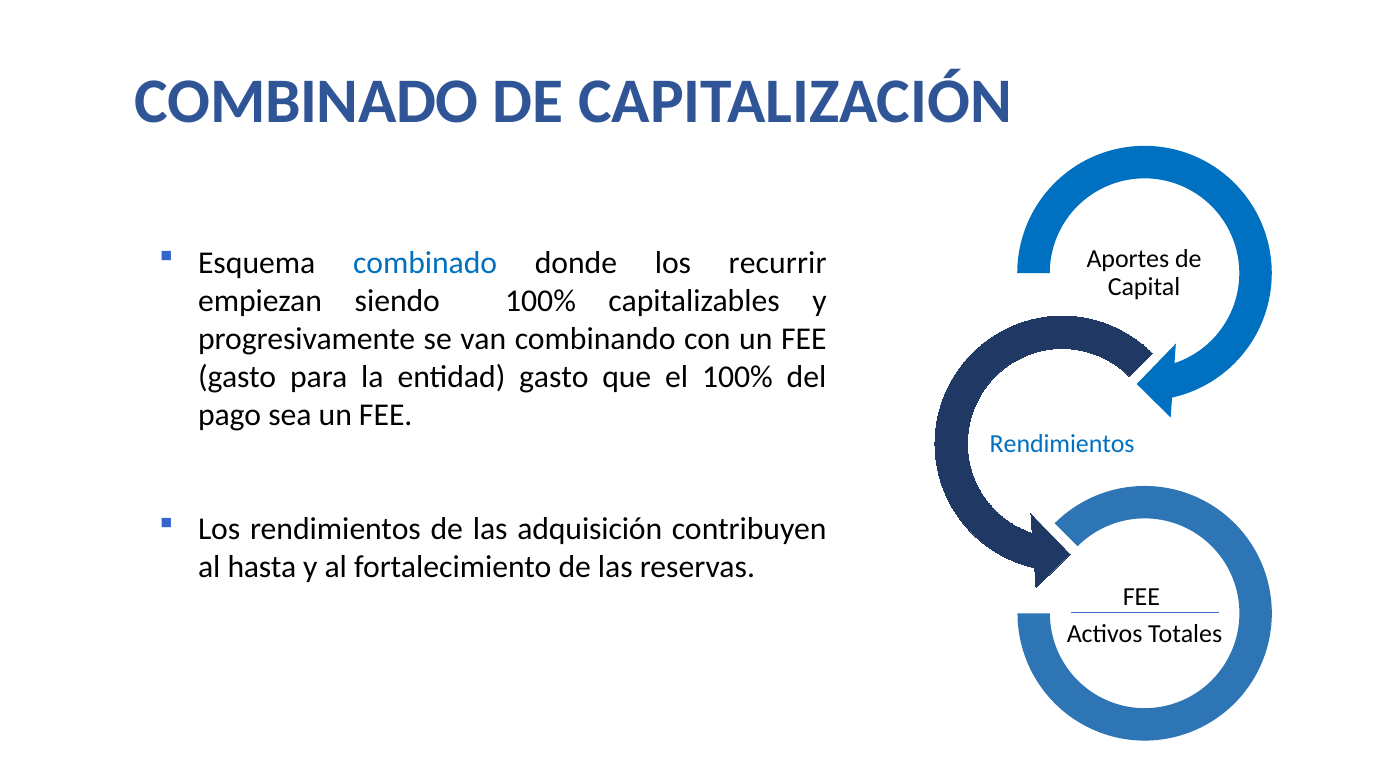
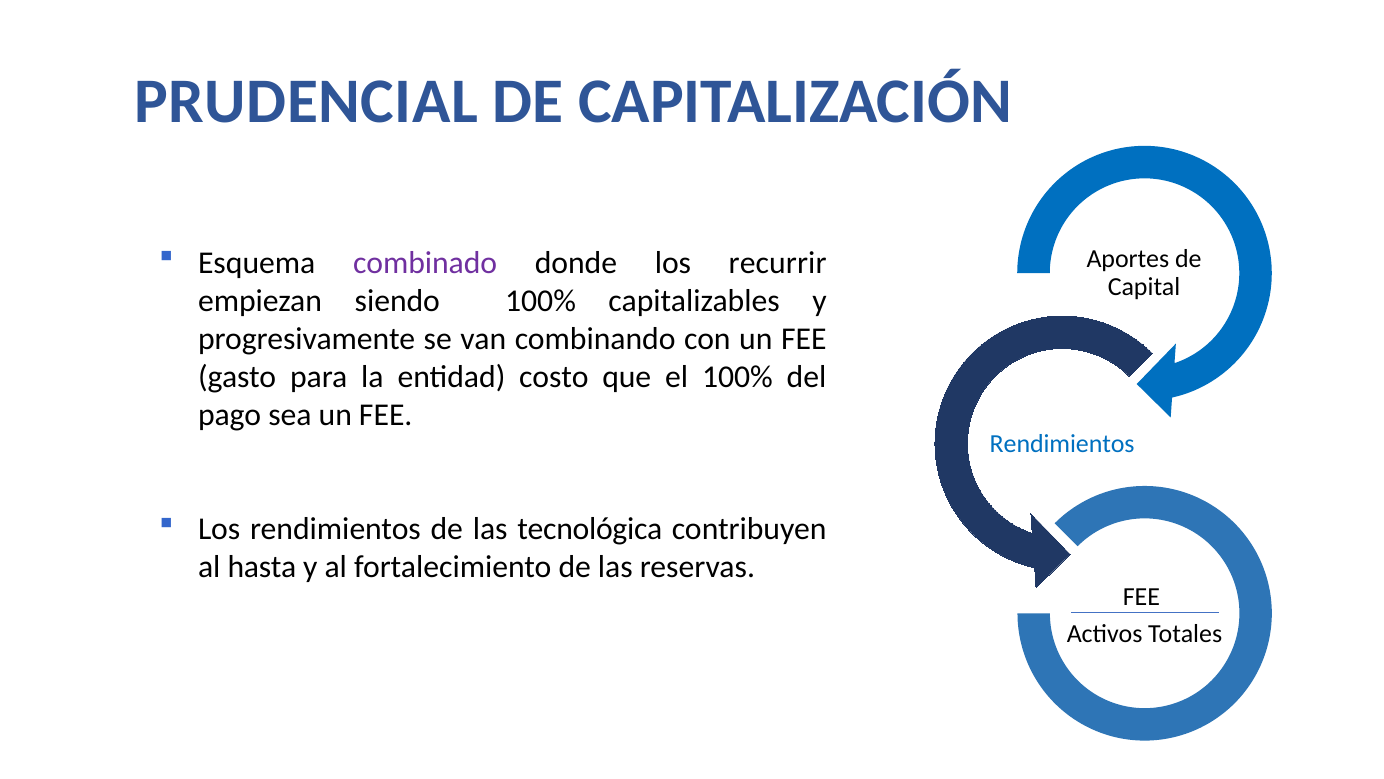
COMBINADO at (307, 102): COMBINADO -> PRUDENCIAL
combinado at (425, 262) colour: blue -> purple
entidad gasto: gasto -> costo
adquisición: adquisición -> tecnológica
